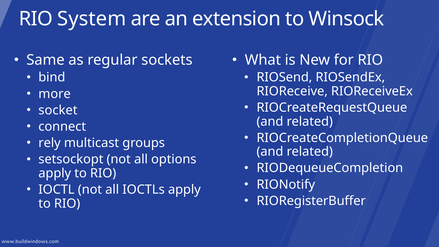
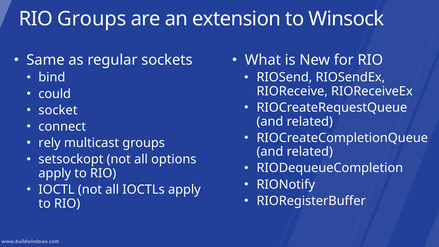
RIO System: System -> Groups
more: more -> could
